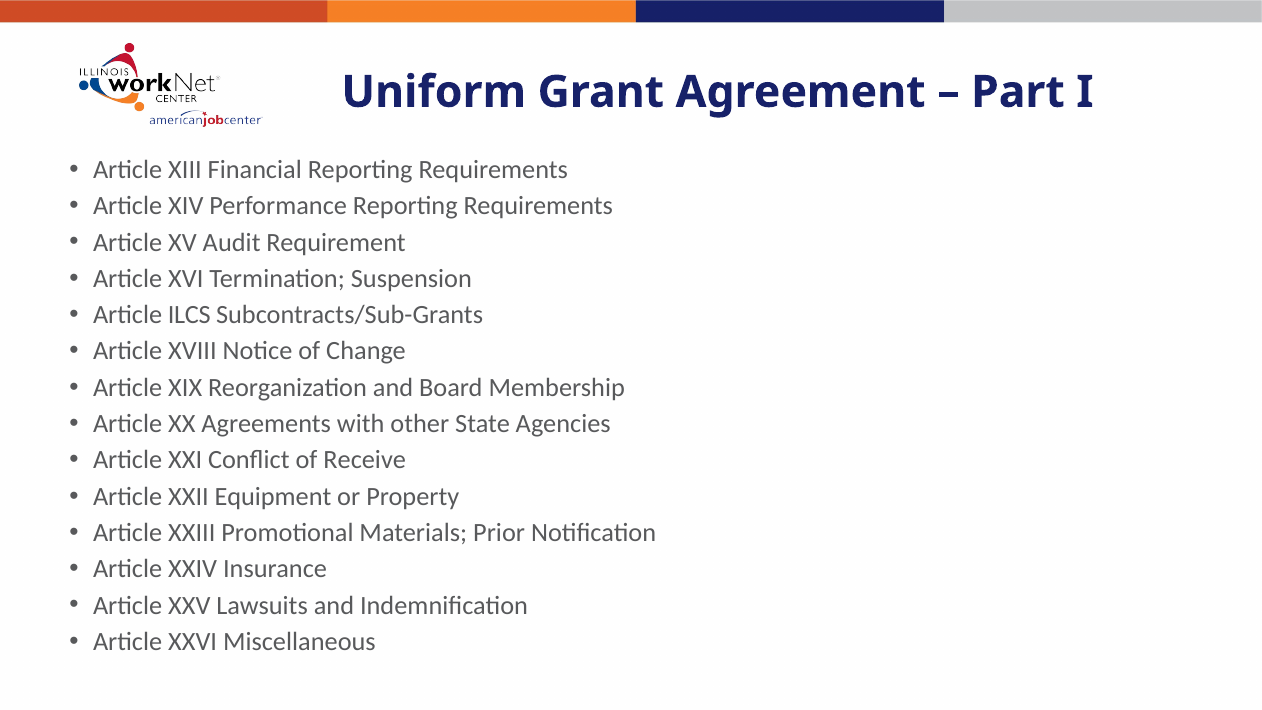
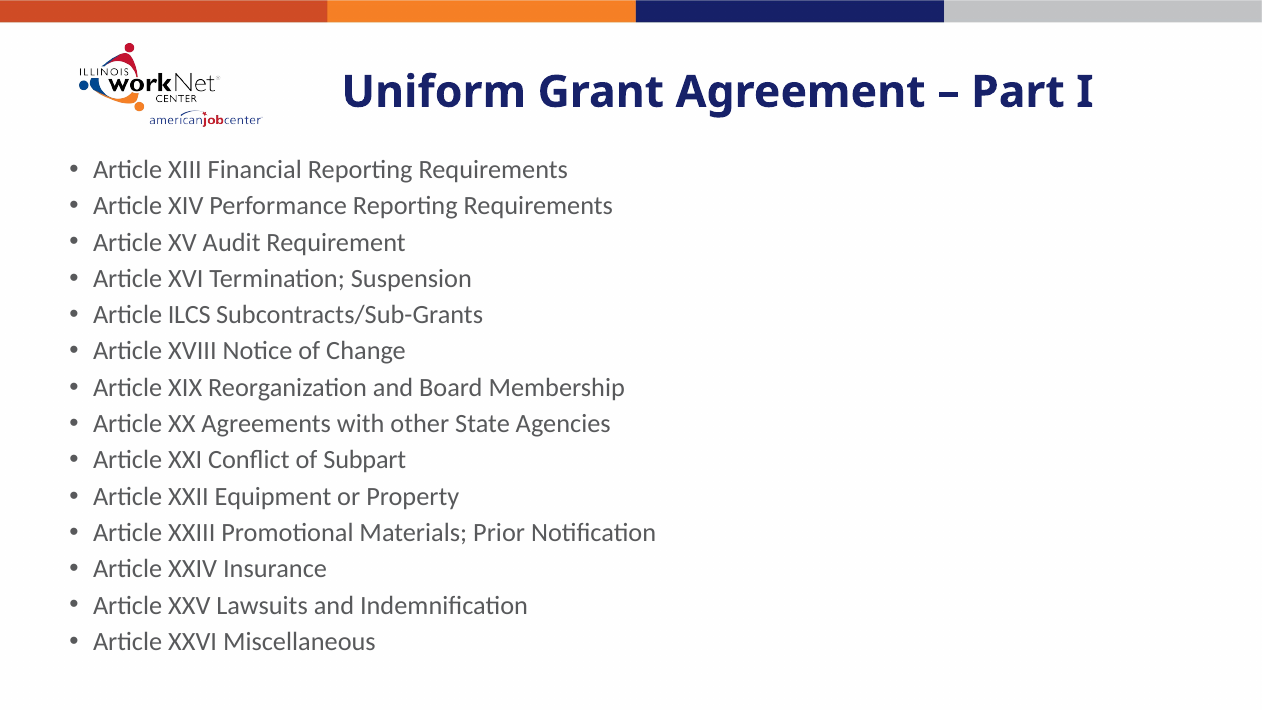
Receive: Receive -> Subpart
